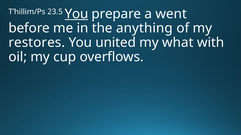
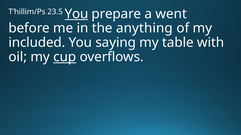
restores: restores -> included
united: united -> saying
what: what -> table
cup underline: none -> present
